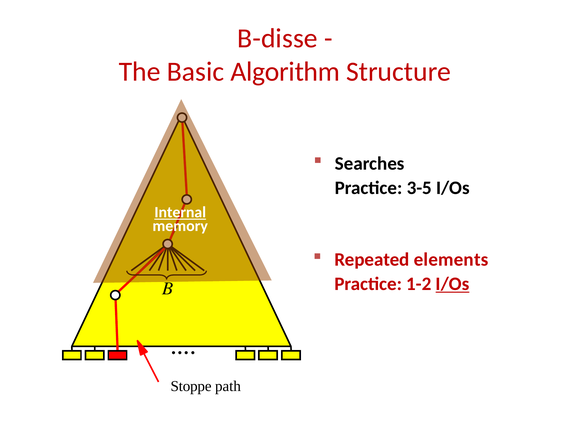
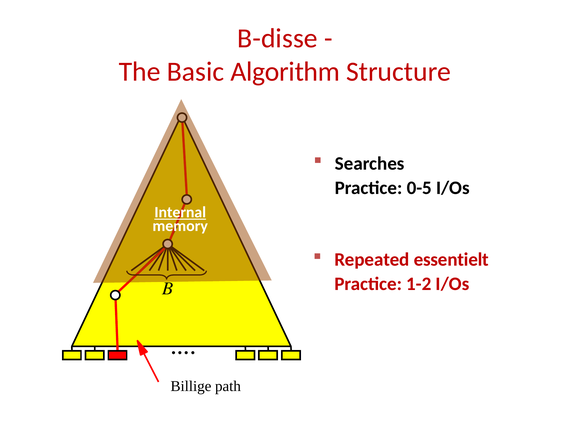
3-5: 3-5 -> 0-5
elements: elements -> essentielt
I/Os at (452, 284) underline: present -> none
Stoppe: Stoppe -> Billige
